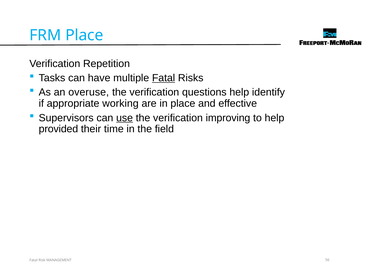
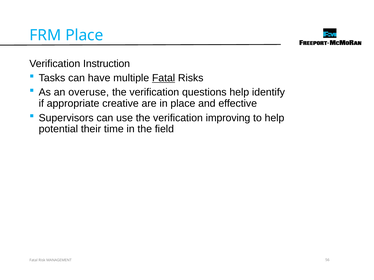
Repetition: Repetition -> Instruction
working: working -> creative
use underline: present -> none
provided: provided -> potential
